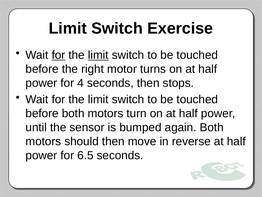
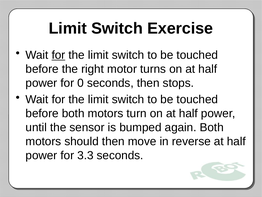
limit at (98, 55) underline: present -> none
4: 4 -> 0
6.5: 6.5 -> 3.3
